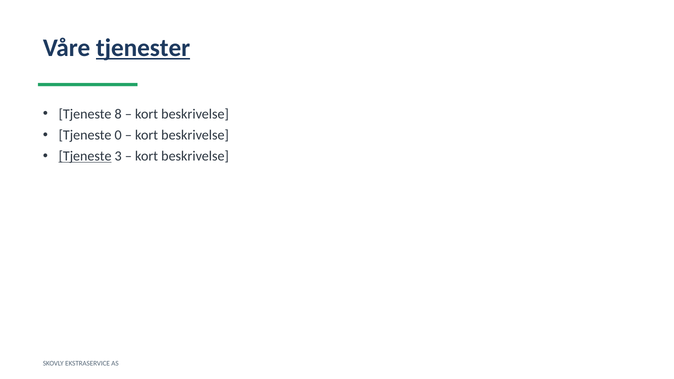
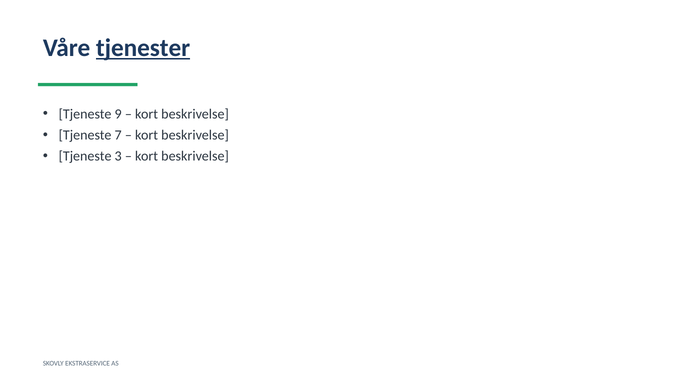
8: 8 -> 9
0: 0 -> 7
Tjeneste at (85, 156) underline: present -> none
